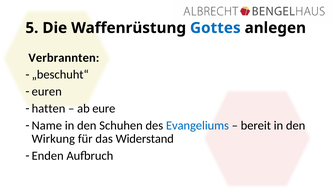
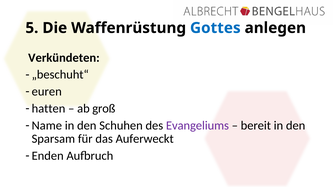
Verbrannten: Verbrannten -> Verkündeten
eure: eure -> groß
Evangeliums colour: blue -> purple
Wirkung: Wirkung -> Sparsam
Widerstand: Widerstand -> Auferweckt
